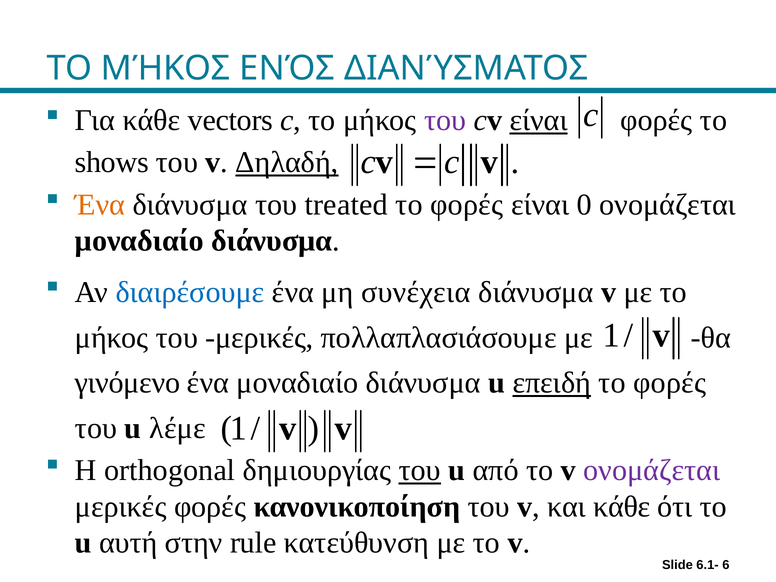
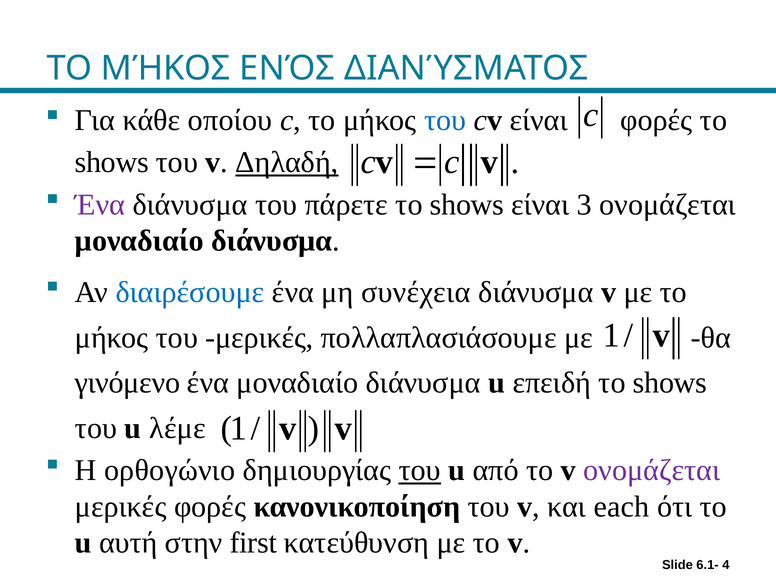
vectors: vectors -> οποίου
του at (445, 120) colour: purple -> blue
είναι at (539, 120) underline: present -> none
Ένα at (100, 205) colour: orange -> purple
treated: treated -> πάρετε
φορές at (467, 205): φορές -> shows
0: 0 -> 3
επειδή underline: present -> none
φορές at (670, 383): φορές -> shows
orthogonal: orthogonal -> ορθογώνιο
και κάθε: κάθε -> each
rule: rule -> first
6: 6 -> 4
